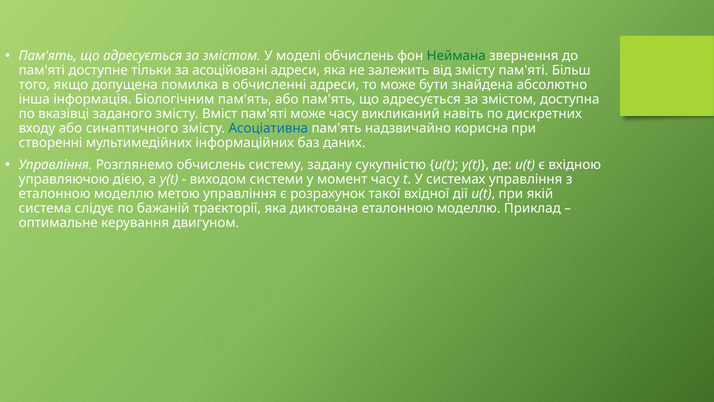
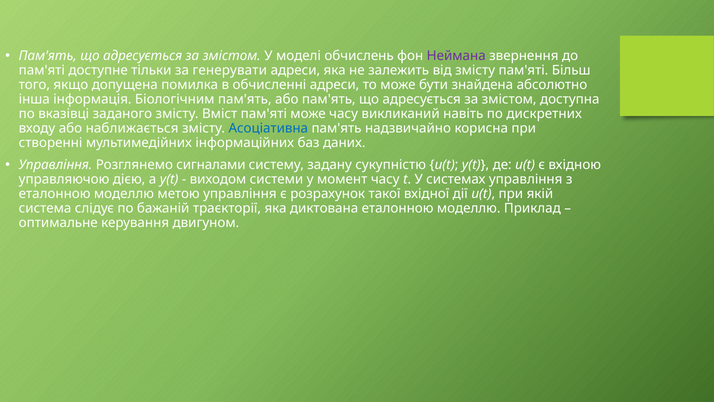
Неймана colour: green -> purple
асоційовані: асоційовані -> генерувати
синаптичного: синаптичного -> наближається
Розглянемо обчислень: обчислень -> сигналами
